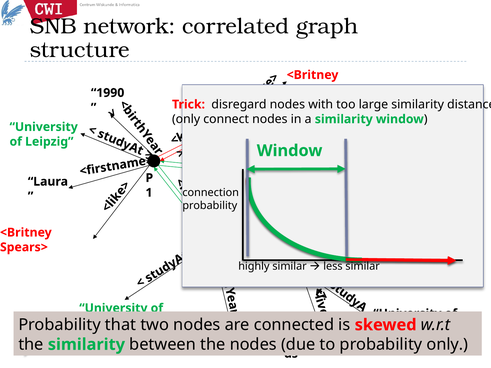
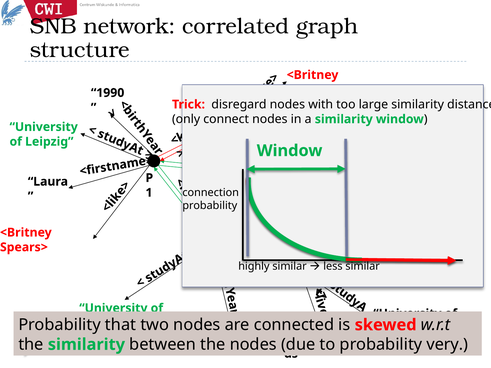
probability only: only -> very
